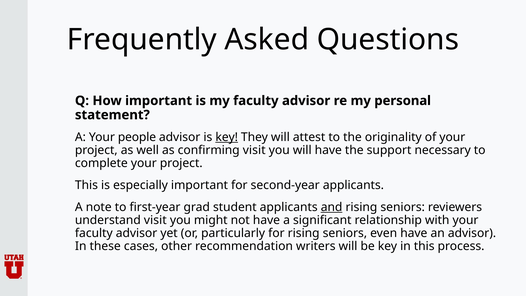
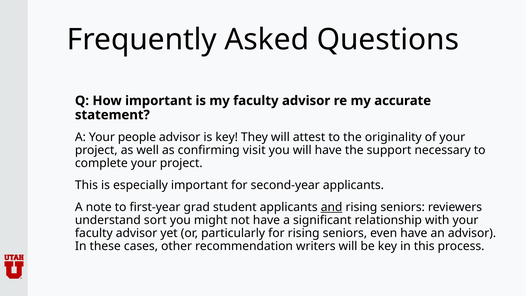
personal: personal -> accurate
key at (227, 137) underline: present -> none
understand visit: visit -> sort
